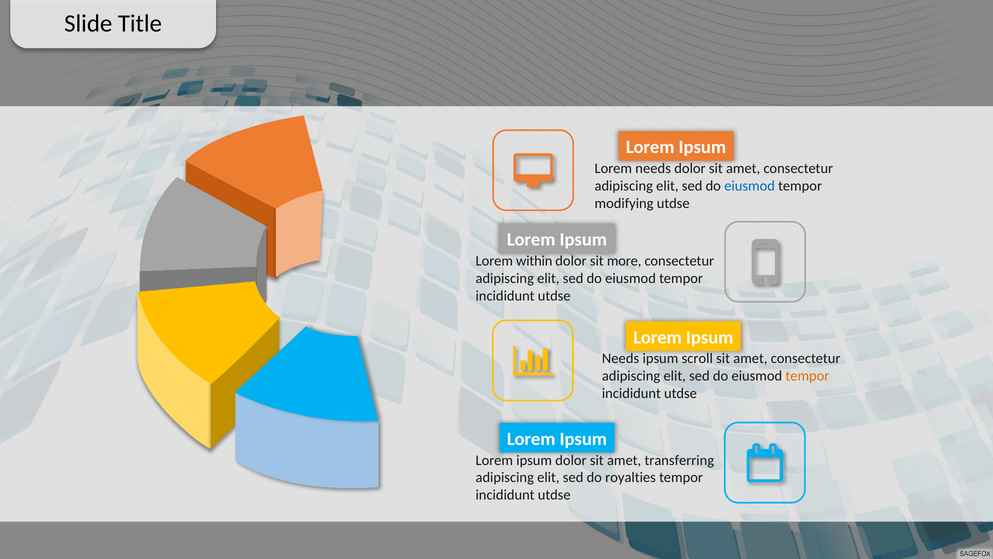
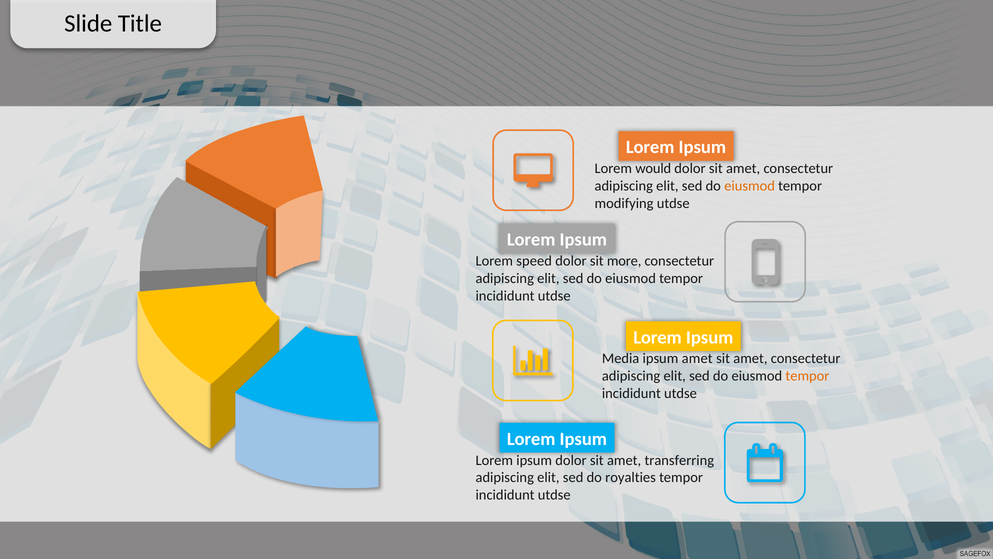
Lorem needs: needs -> would
eiusmod at (750, 186) colour: blue -> orange
within: within -> speed
Needs at (621, 358): Needs -> Media
ipsum scroll: scroll -> amet
